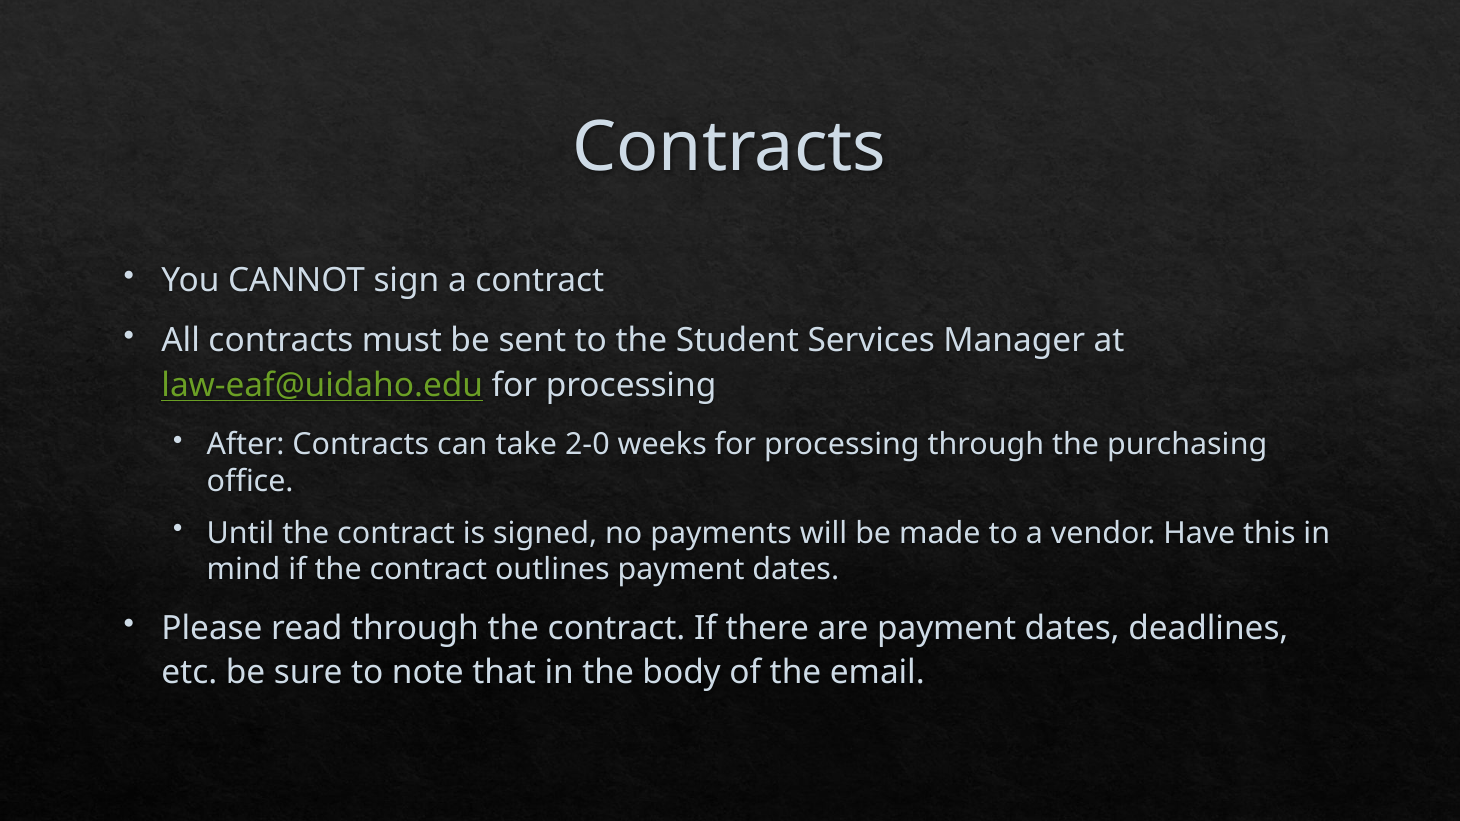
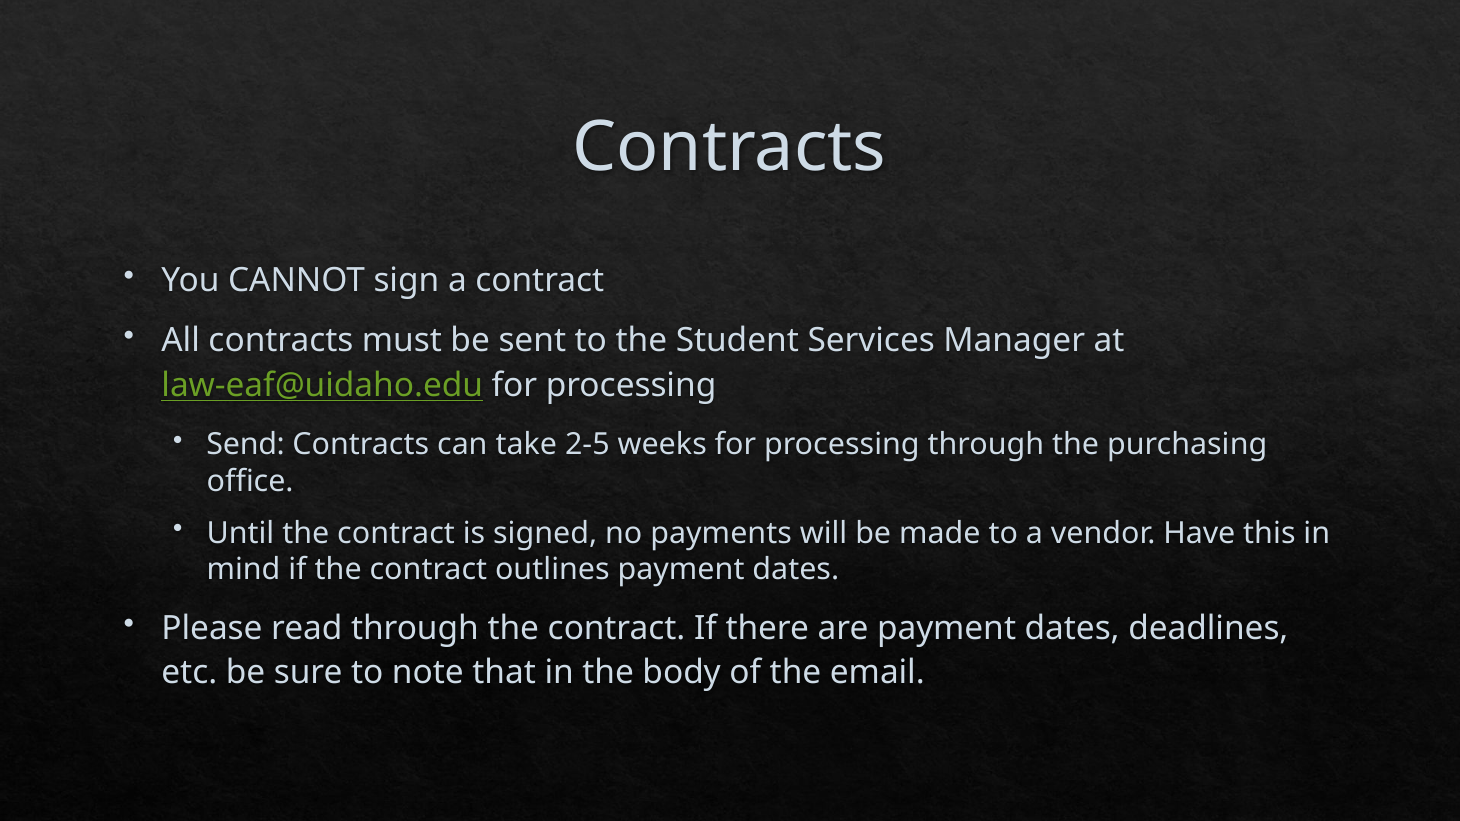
After: After -> Send
2-0: 2-0 -> 2-5
